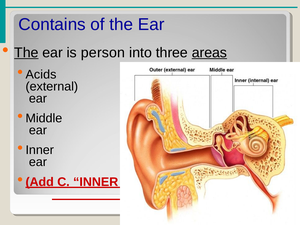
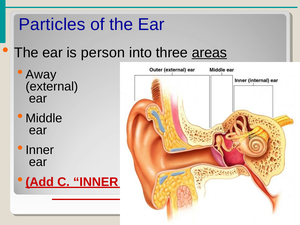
Contains: Contains -> Particles
The at (26, 53) underline: present -> none
Acids: Acids -> Away
